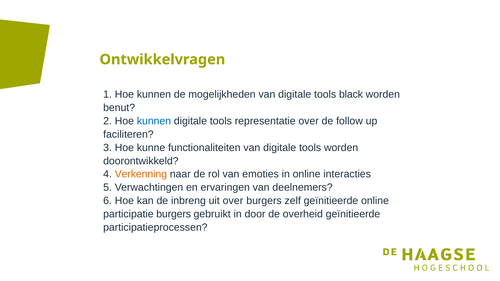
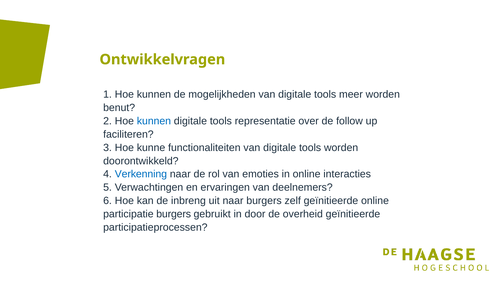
black: black -> meer
Verkenning colour: orange -> blue
uit over: over -> naar
